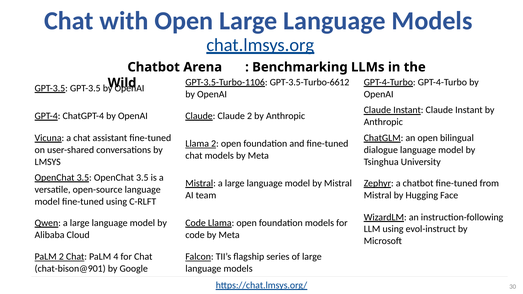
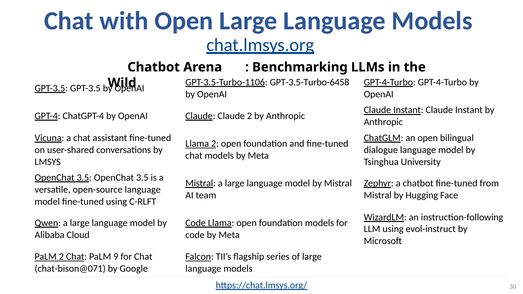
GPT-3.5-Turbo-6612: GPT-3.5-Turbo-6612 -> GPT-3.5-Turbo-6458
4: 4 -> 9
chat-bison@901: chat-bison@901 -> chat-bison@071
